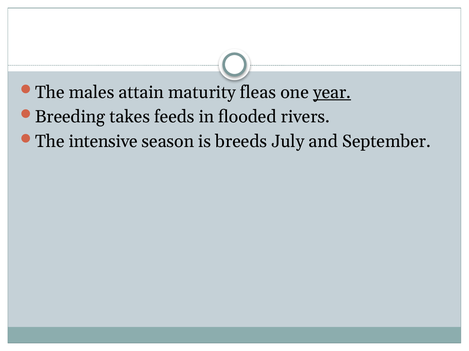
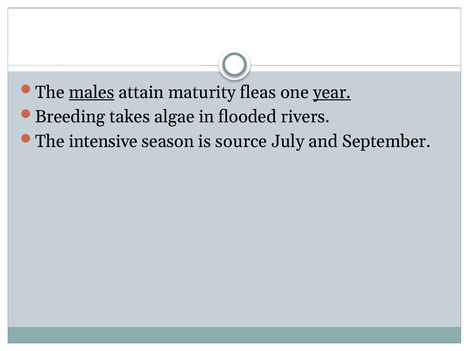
males underline: none -> present
feeds: feeds -> algae
breeds: breeds -> source
